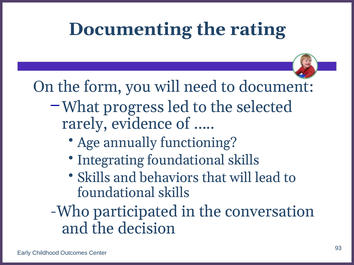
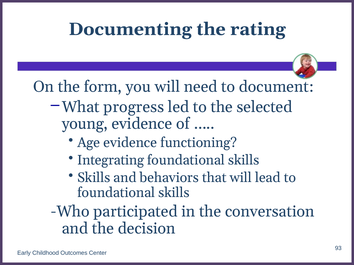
rarely: rarely -> young
Age annually: annually -> evidence
